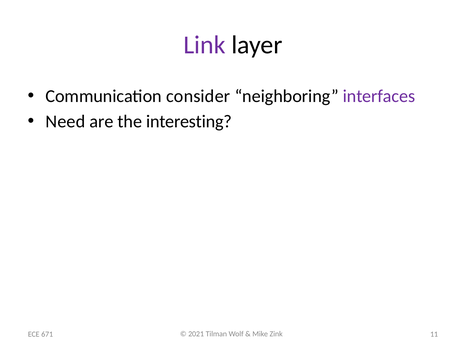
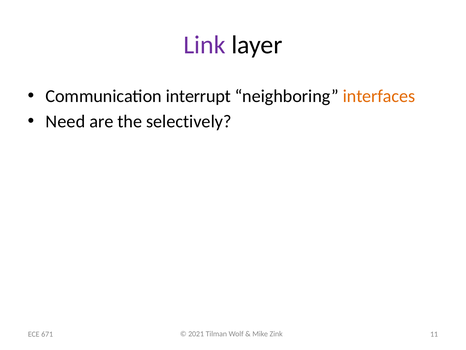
consider: consider -> interrupt
interfaces colour: purple -> orange
interesting: interesting -> selectively
